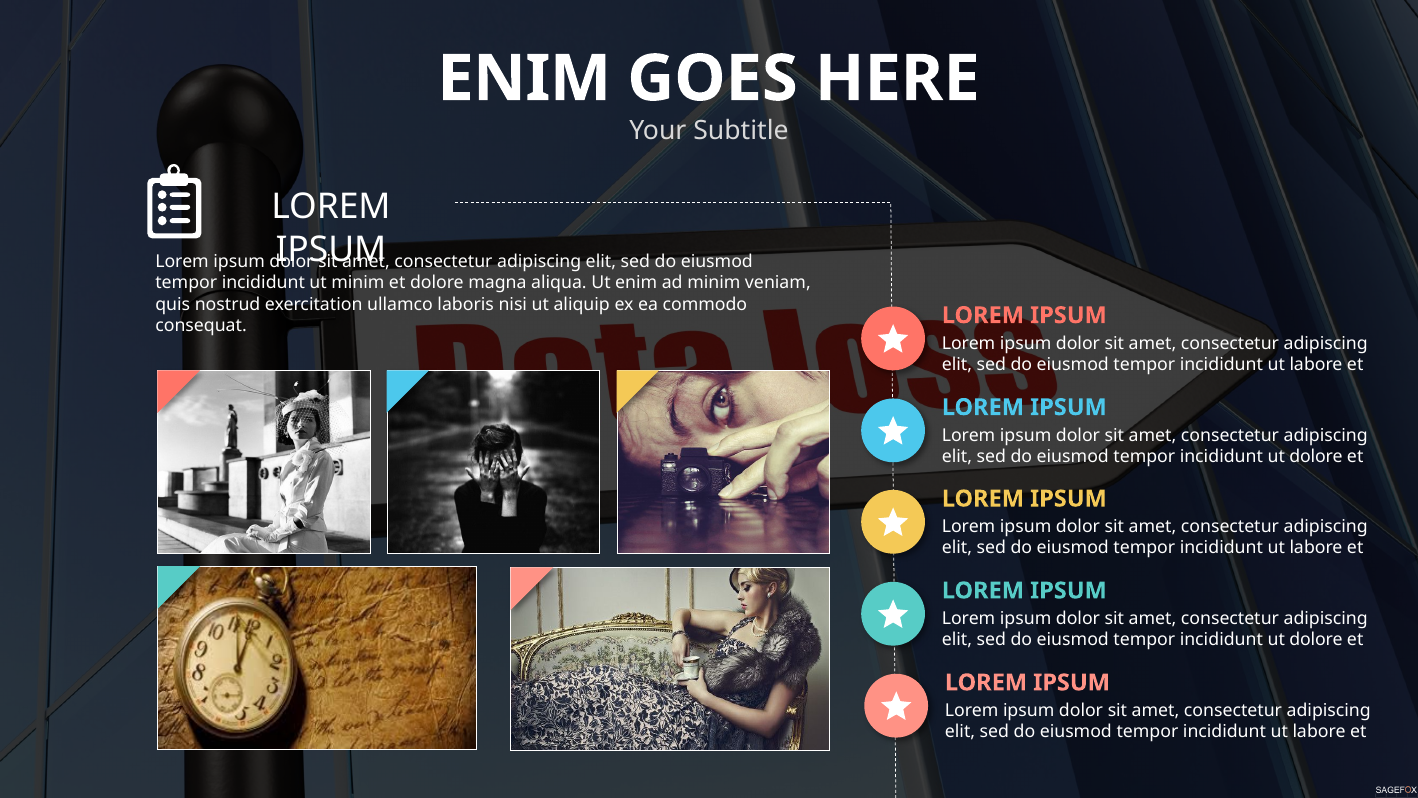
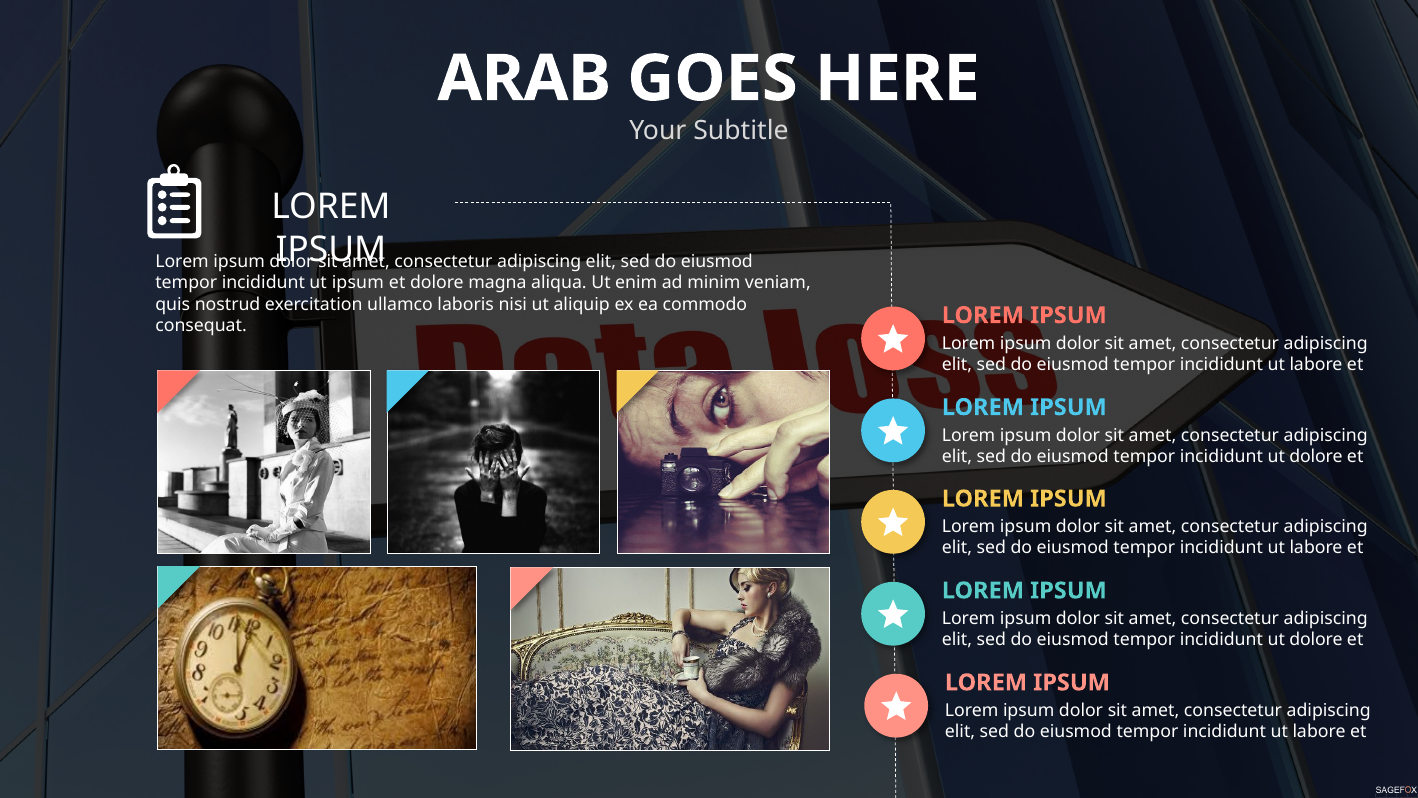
ENIM at (524, 79): ENIM -> ARAB
ut minim: minim -> ipsum
